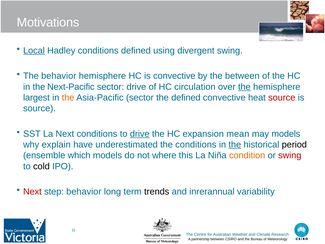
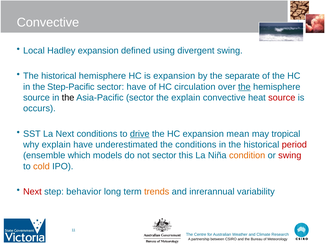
Motivations at (48, 22): Motivations -> Convective
Local underline: present -> none
Hadley conditions: conditions -> expansion
behavior at (59, 76): behavior -> historical
is convective: convective -> expansion
the between: between -> separate
Next-Pacific: Next-Pacific -> Step-Pacific
sector drive: drive -> have
largest at (36, 98): largest -> source
the at (68, 98) colour: orange -> black
the defined: defined -> explain
source at (39, 108): source -> occurs
may models: models -> tropical
the at (235, 144) underline: present -> none
period colour: black -> red
not where: where -> sector
cold colour: black -> orange
trends colour: black -> orange
